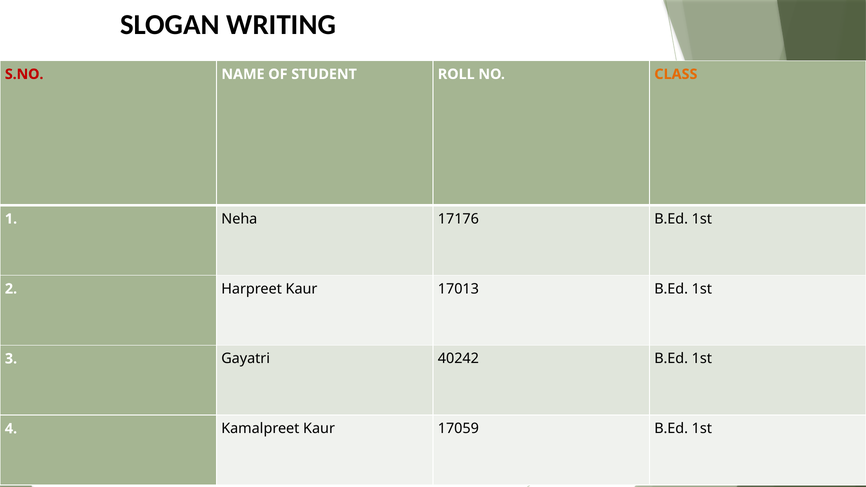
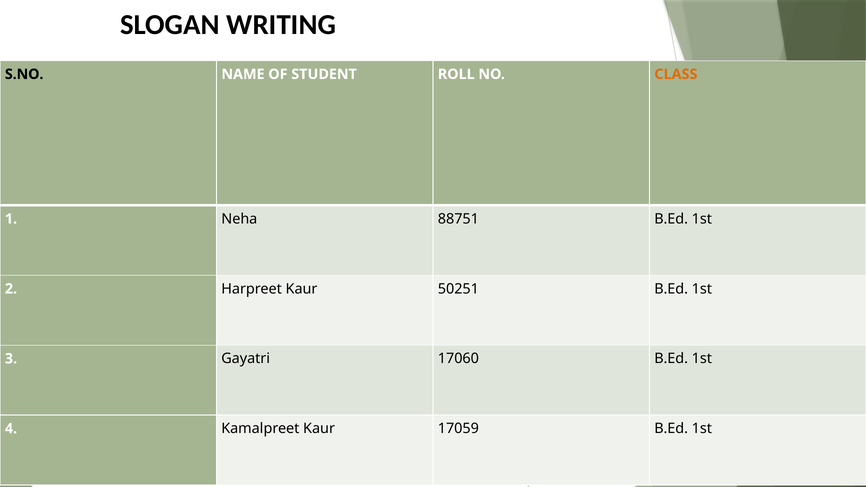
S.NO colour: red -> black
17176: 17176 -> 88751
17013: 17013 -> 50251
40242: 40242 -> 17060
